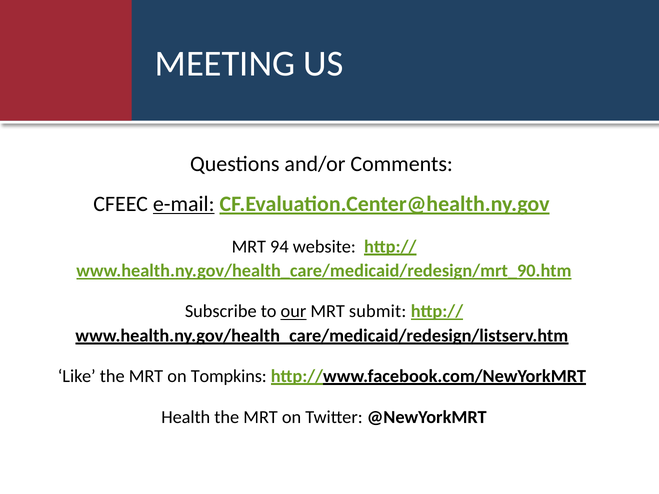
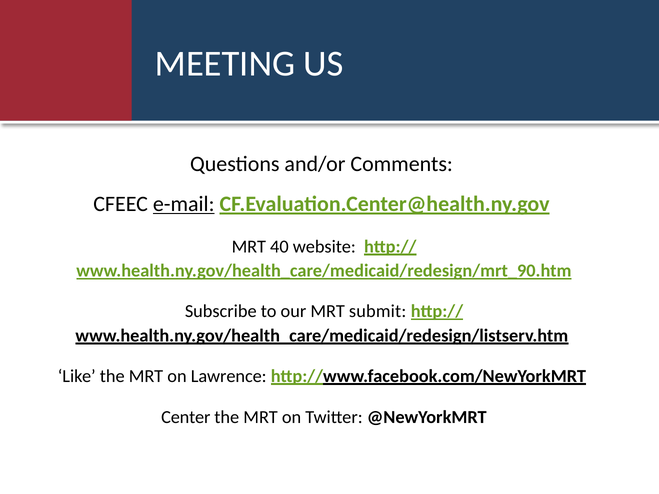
94: 94 -> 40
our underline: present -> none
Tompkins: Tompkins -> Lawrence
Health: Health -> Center
